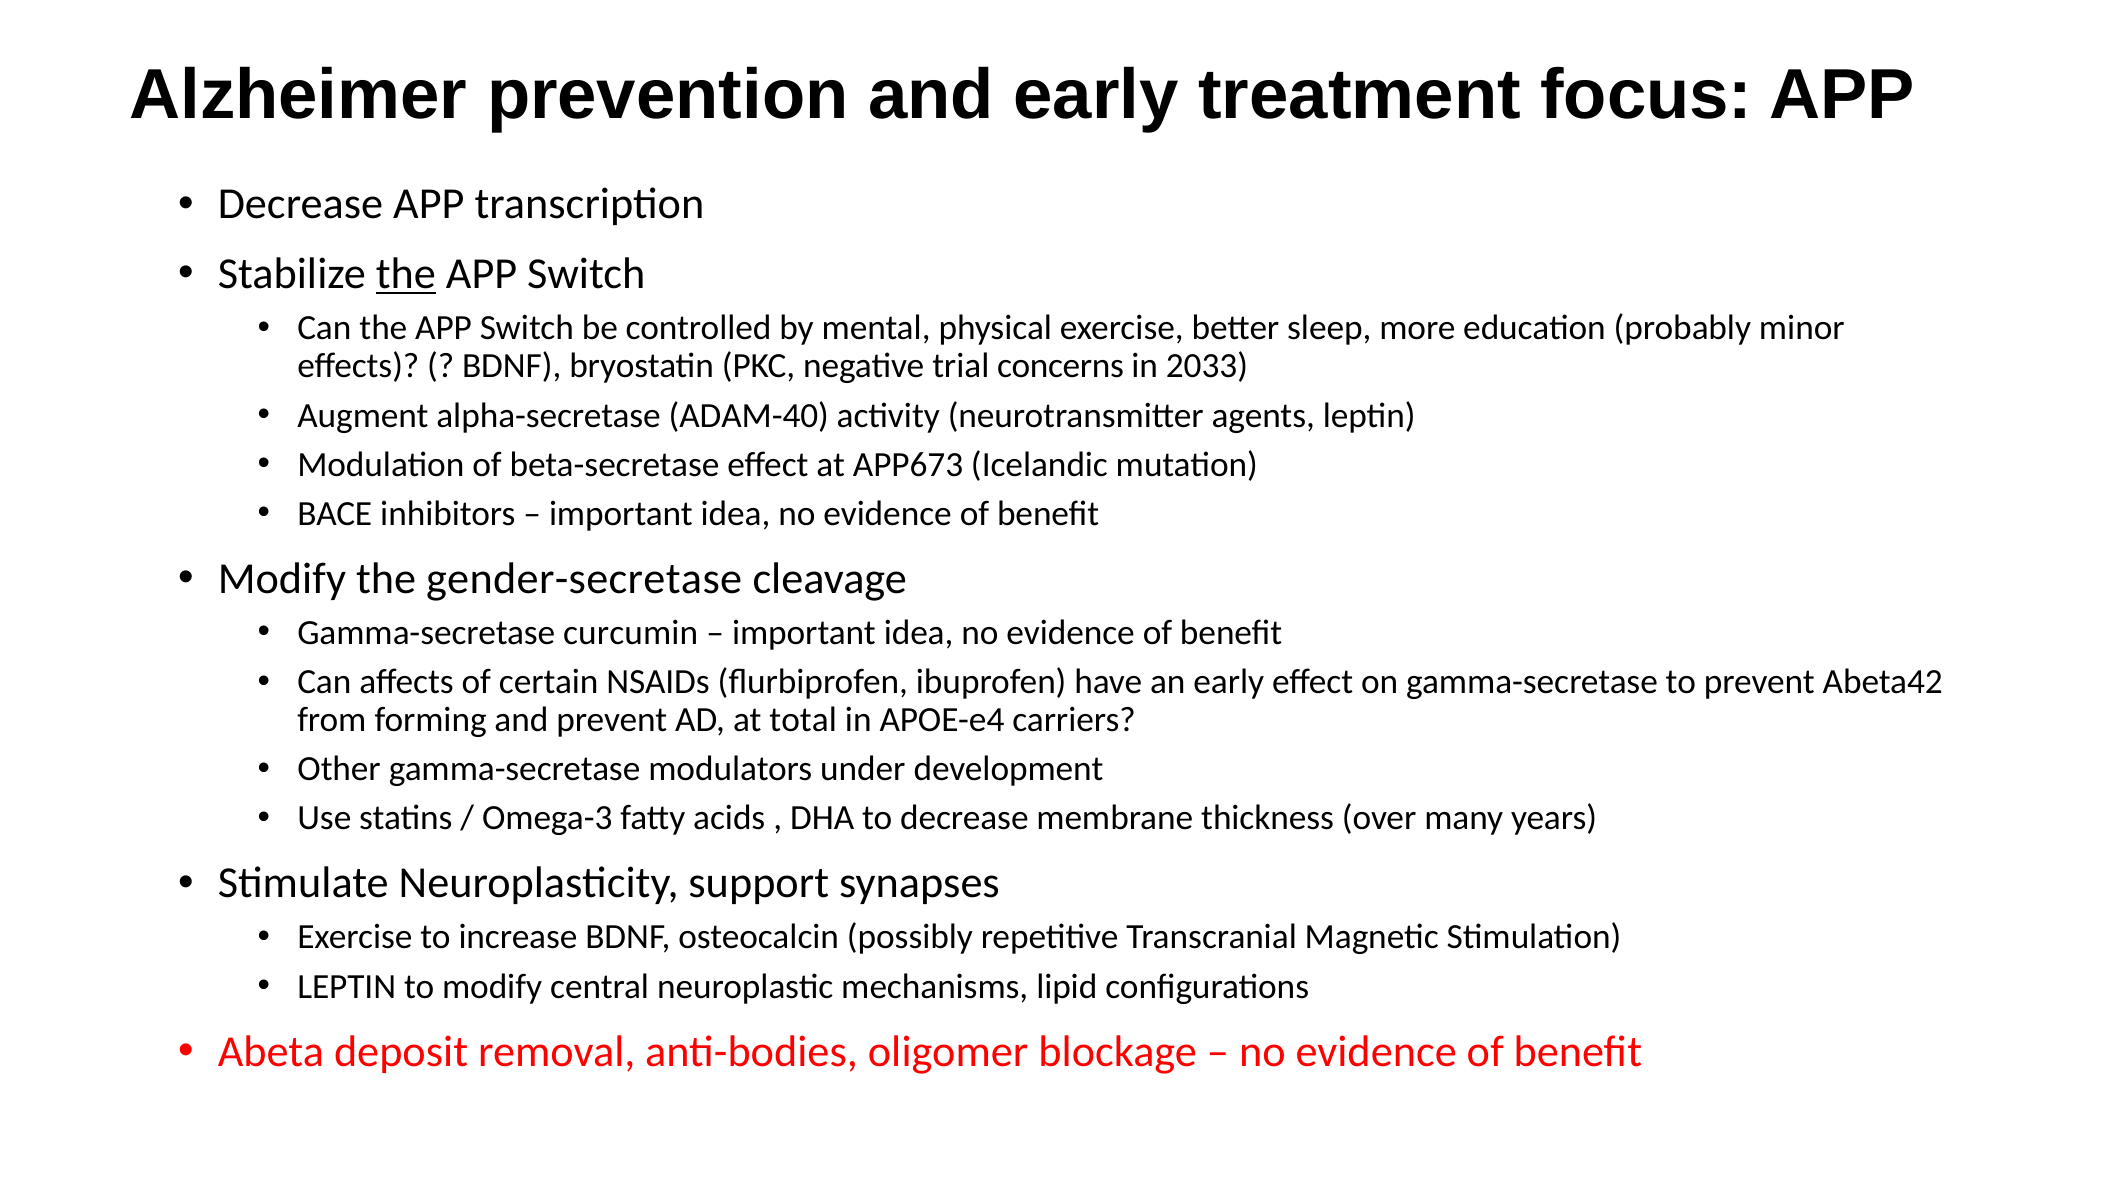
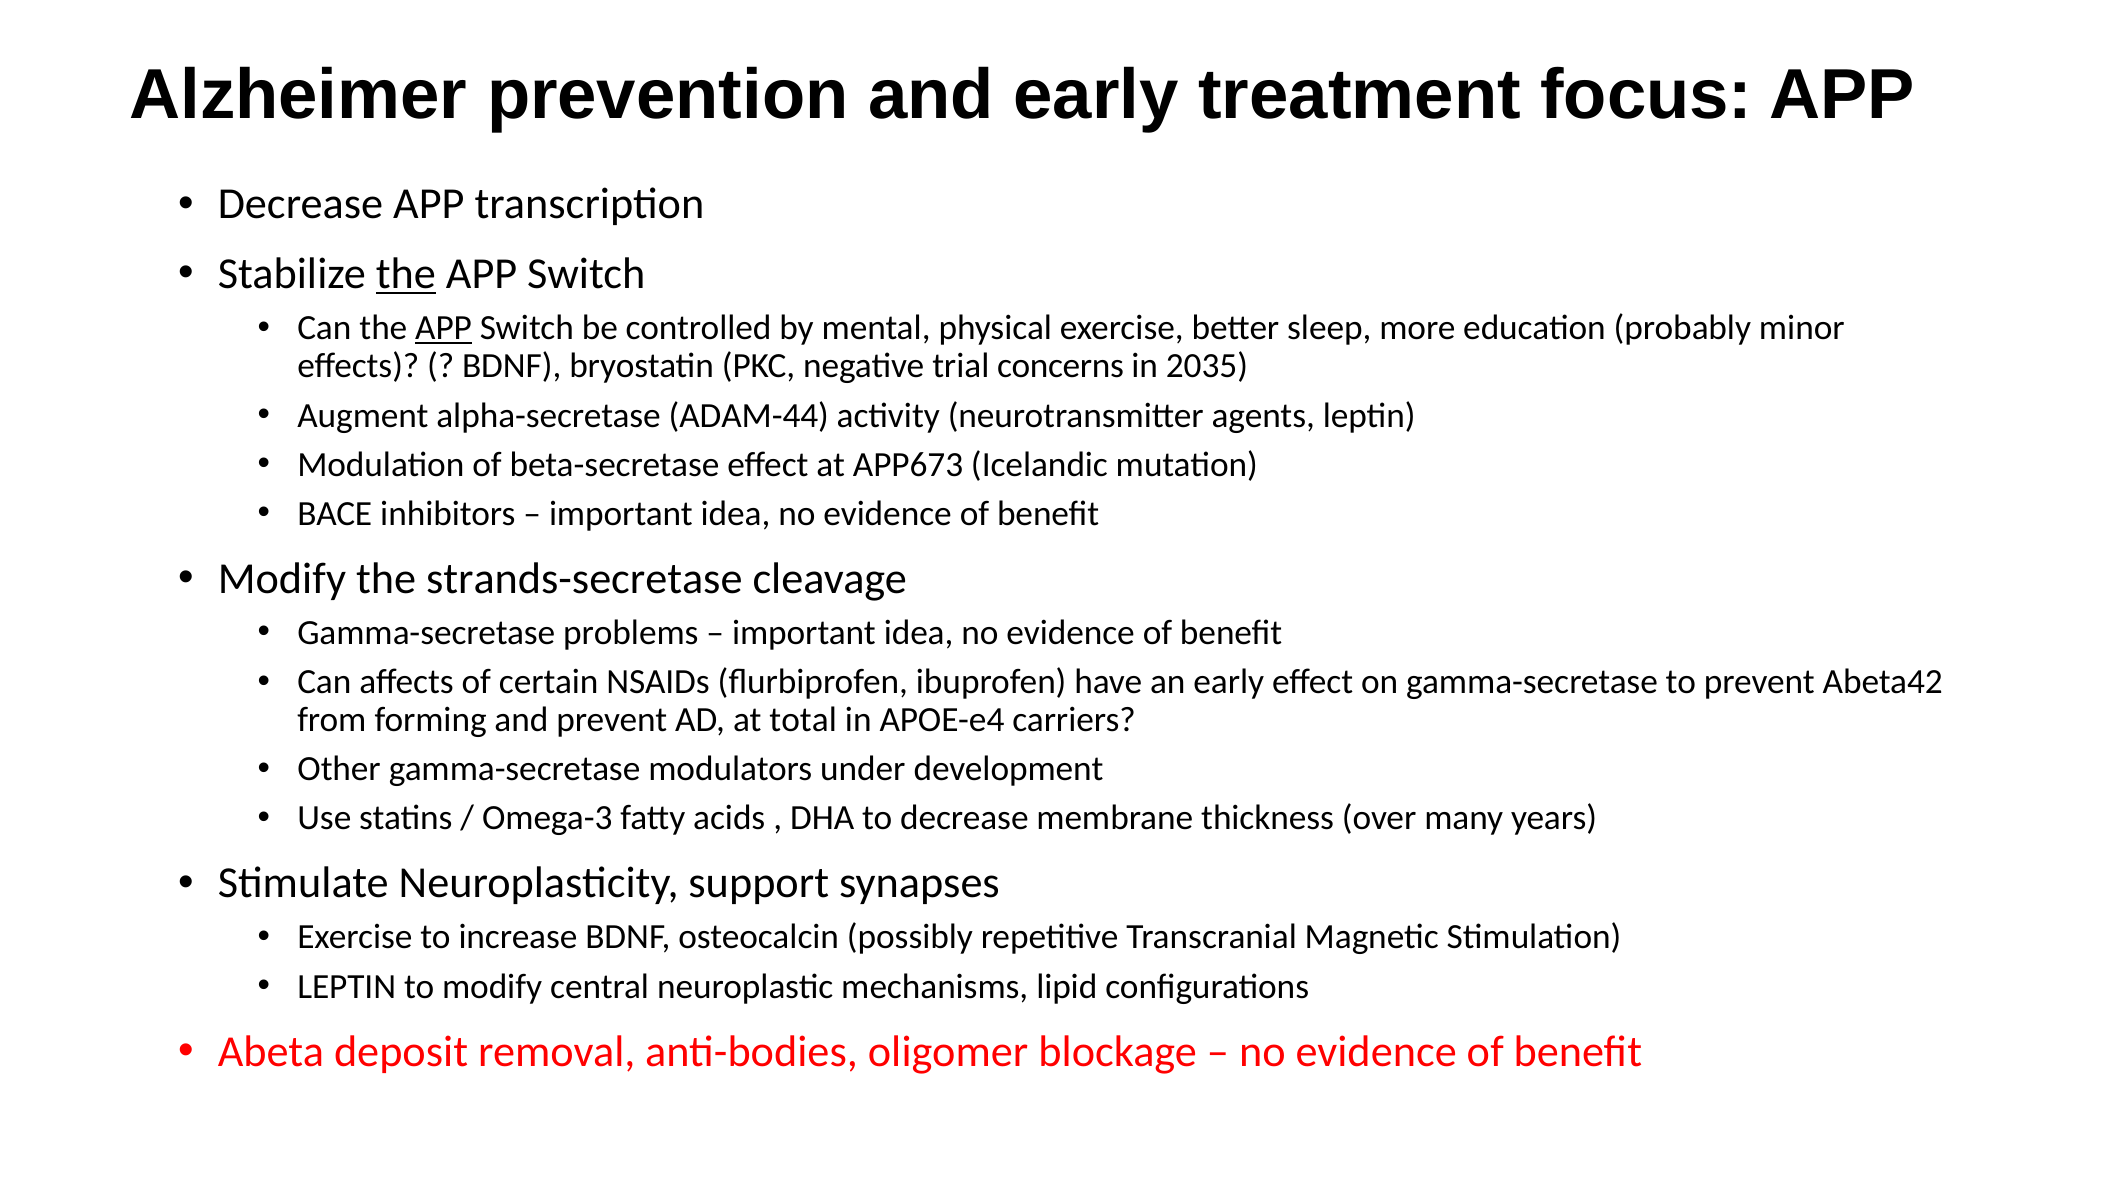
APP at (444, 328) underline: none -> present
2033: 2033 -> 2035
ADAM-40: ADAM-40 -> ADAM-44
gender-secretase: gender-secretase -> strands-secretase
curcumin: curcumin -> problems
